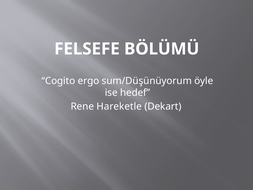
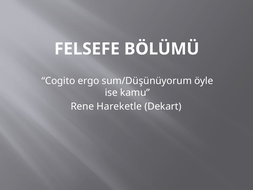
hedef: hedef -> kamu
